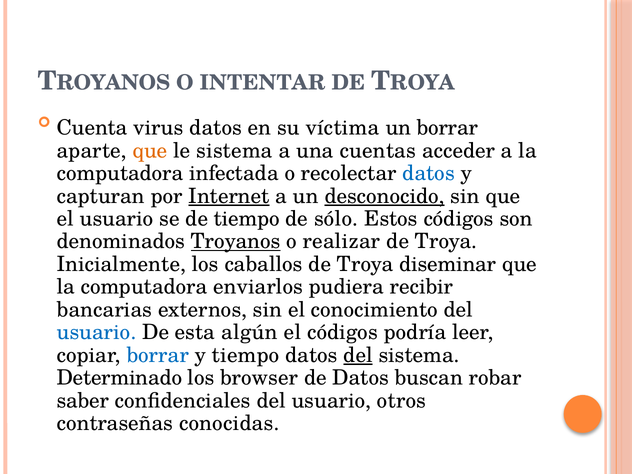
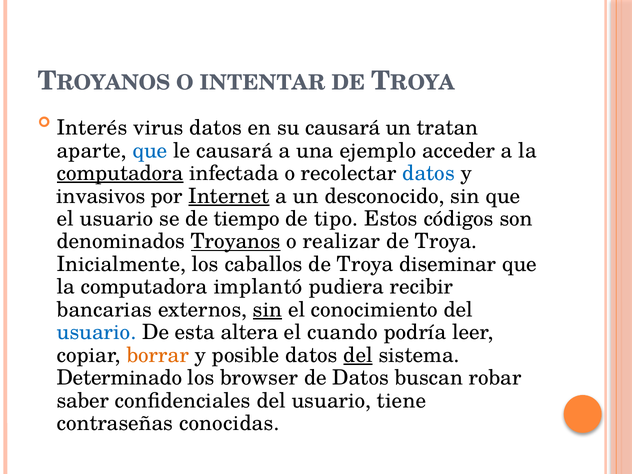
Cuenta: Cuenta -> Interés
su víctima: víctima -> causará
un borrar: borrar -> tratan
que at (150, 151) colour: orange -> blue
le sistema: sistema -> causará
cuentas: cuentas -> ejemplo
computadora at (120, 173) underline: none -> present
capturan: capturan -> invasivos
desconocido underline: present -> none
sólo: sólo -> tipo
enviarlos: enviarlos -> implantó
sin at (268, 310) underline: none -> present
algún: algún -> altera
el códigos: códigos -> cuando
borrar at (158, 355) colour: blue -> orange
y tiempo: tiempo -> posible
otros: otros -> tiene
